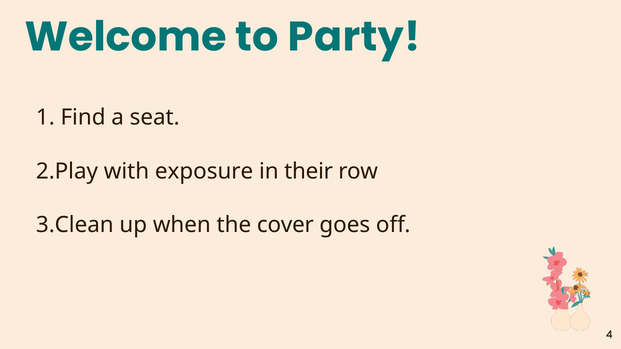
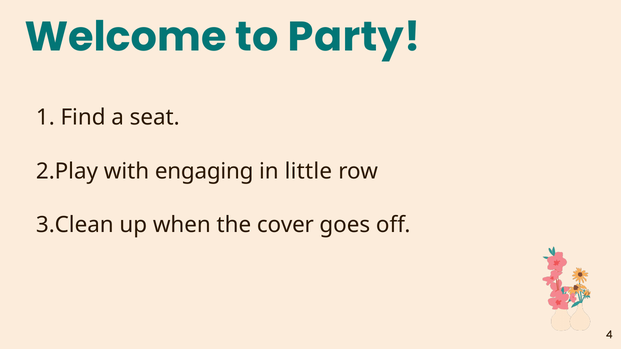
exposure: exposure -> engaging
their: their -> little
